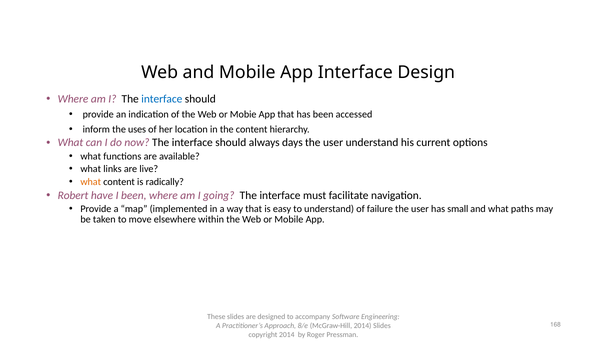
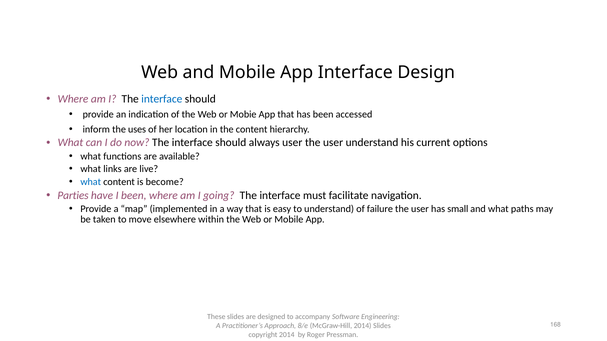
always days: days -> user
what at (91, 182) colour: orange -> blue
radically: radically -> become
Robert: Robert -> Parties
